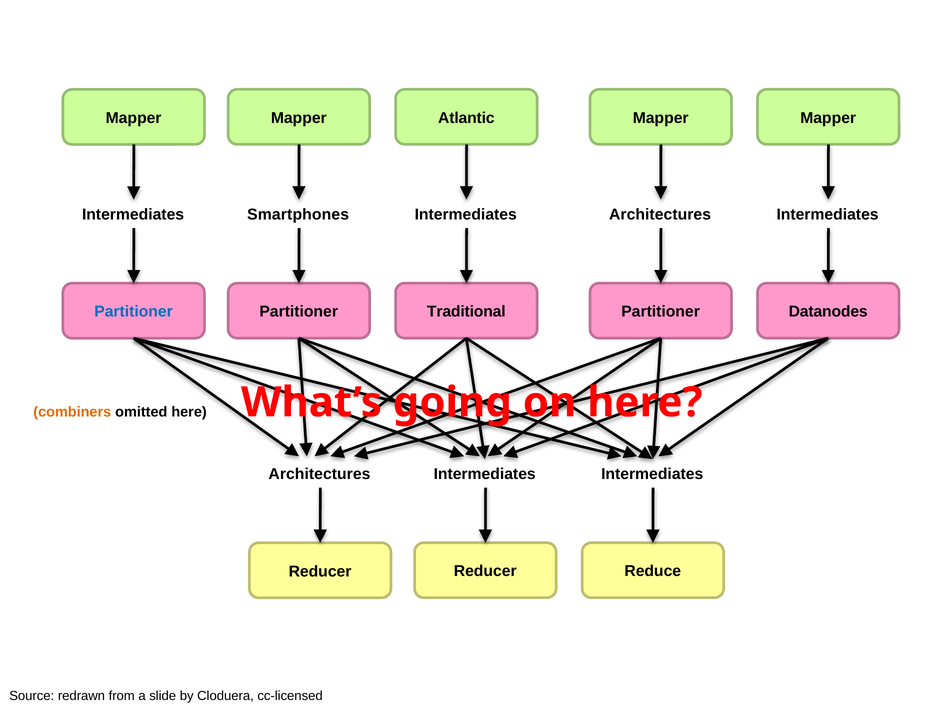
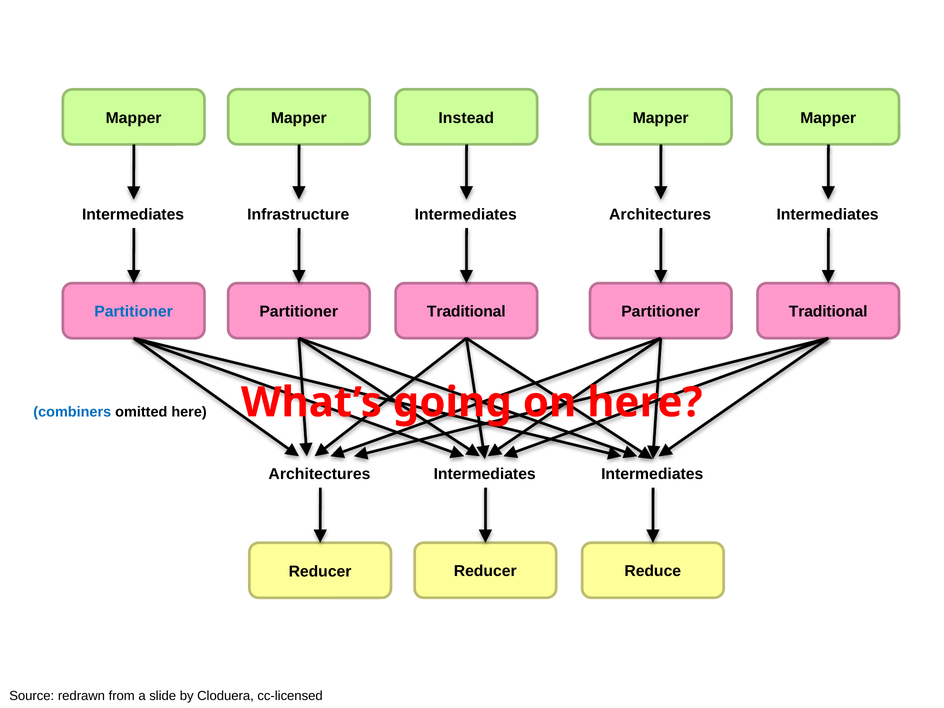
Atlantic: Atlantic -> Instead
Smartphones: Smartphones -> Infrastructure
Datanodes at (828, 312): Datanodes -> Traditional
combiners colour: orange -> blue
